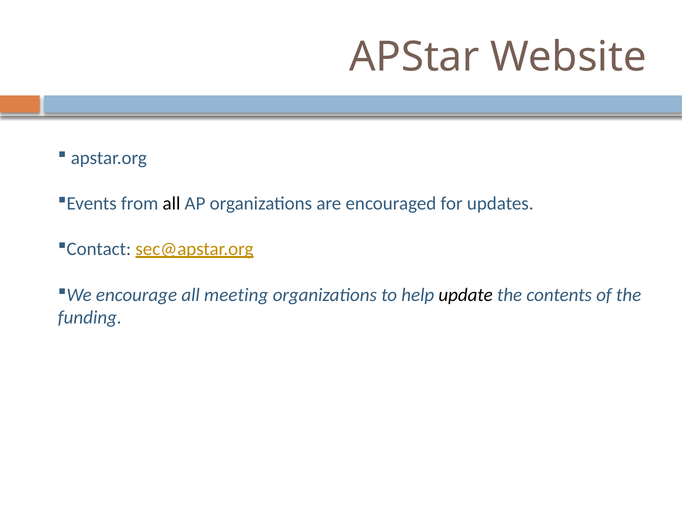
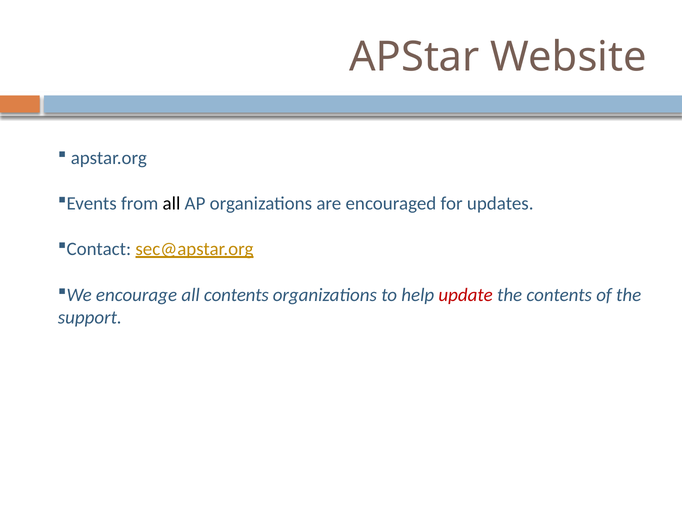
all meeting: meeting -> contents
update colour: black -> red
funding: funding -> support
